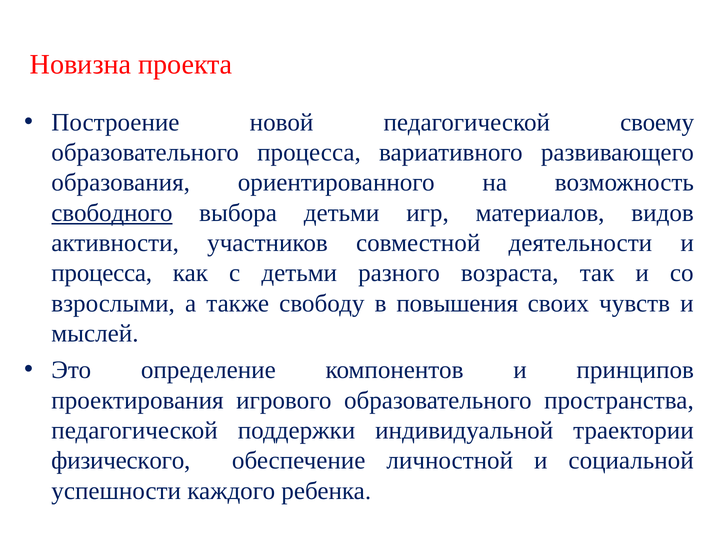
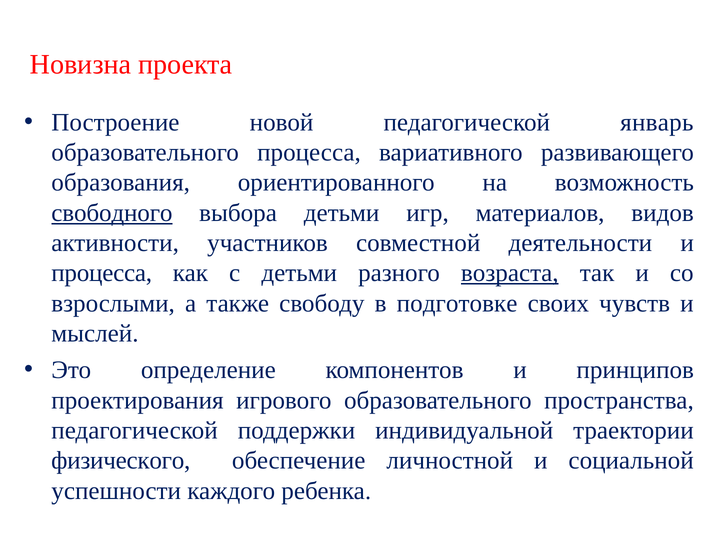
своему: своему -> январь
возраста underline: none -> present
повышения: повышения -> подготовке
